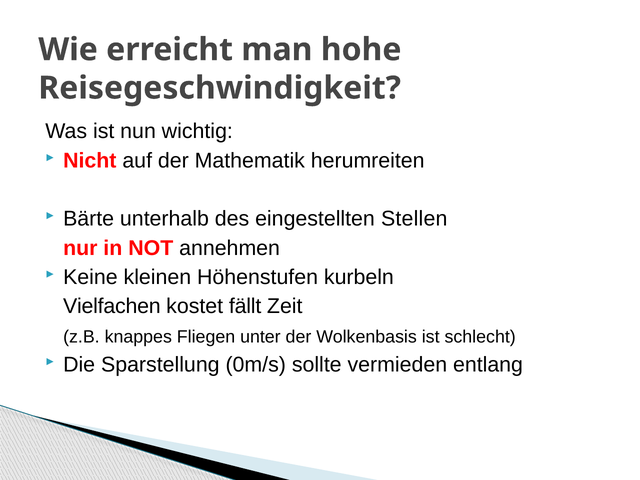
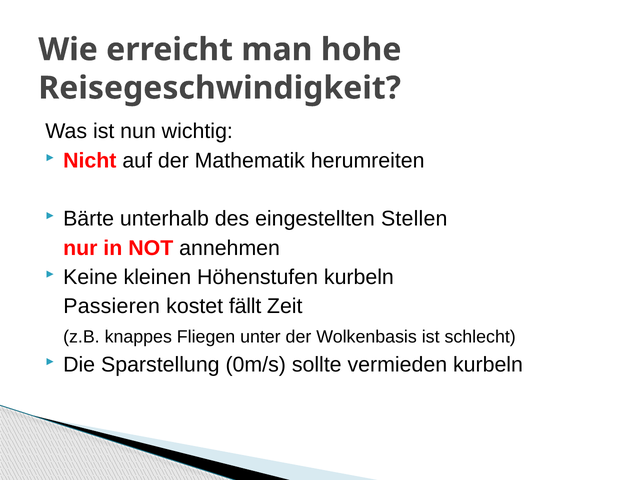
Vielfachen: Vielfachen -> Passieren
vermieden entlang: entlang -> kurbeln
